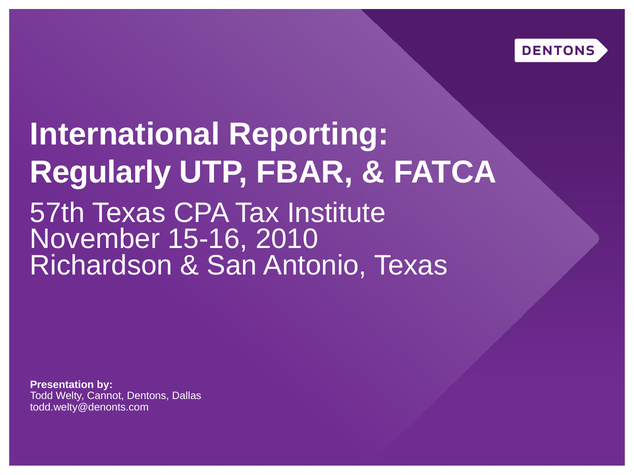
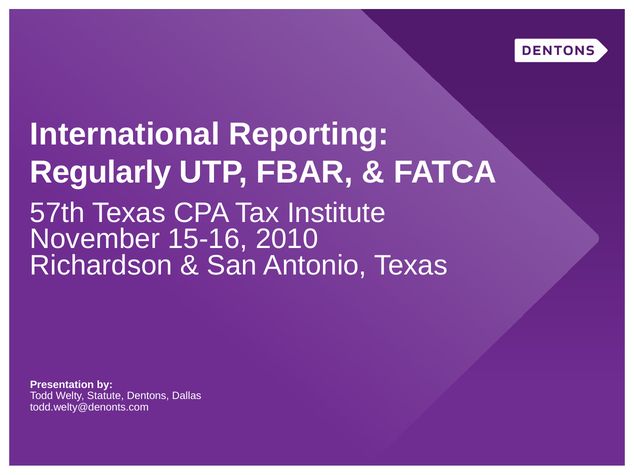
Cannot: Cannot -> Statute
